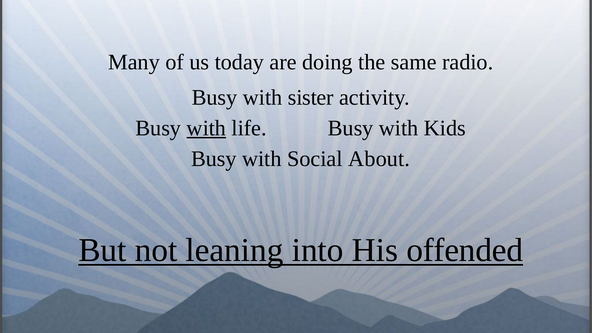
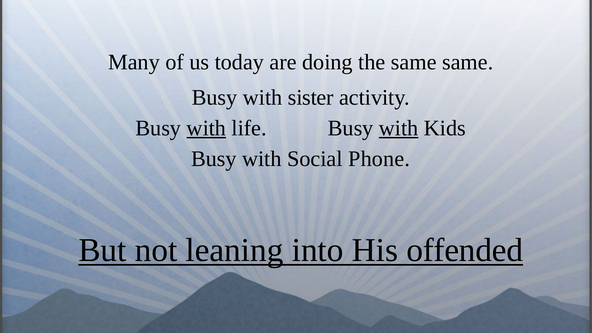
same radio: radio -> same
with at (399, 128) underline: none -> present
About: About -> Phone
